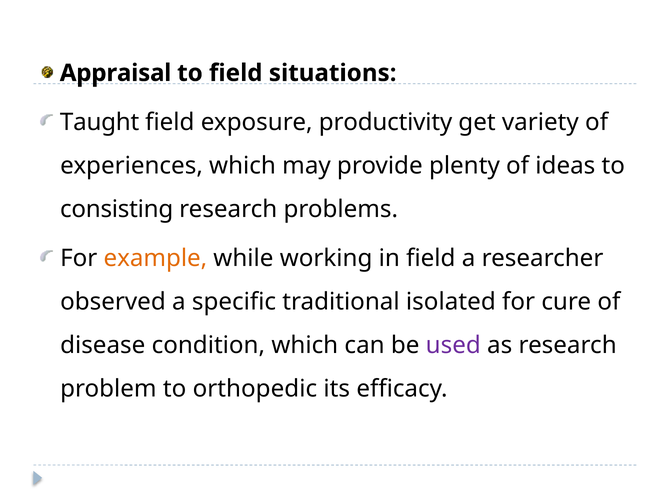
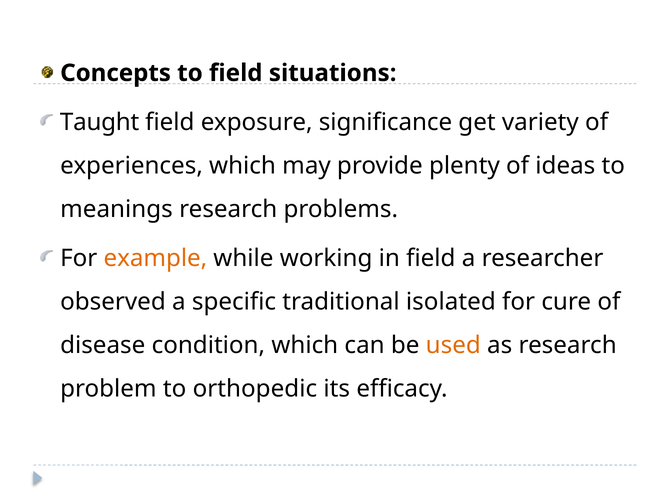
Appraisal: Appraisal -> Concepts
productivity: productivity -> significance
consisting: consisting -> meanings
used colour: purple -> orange
